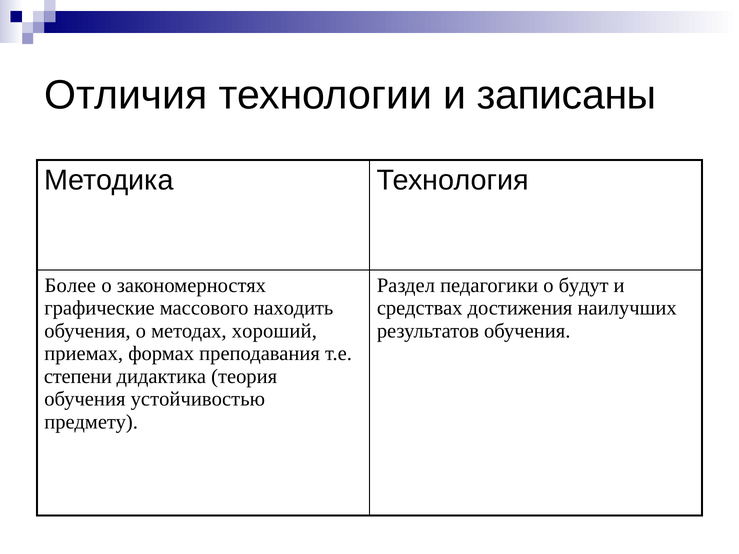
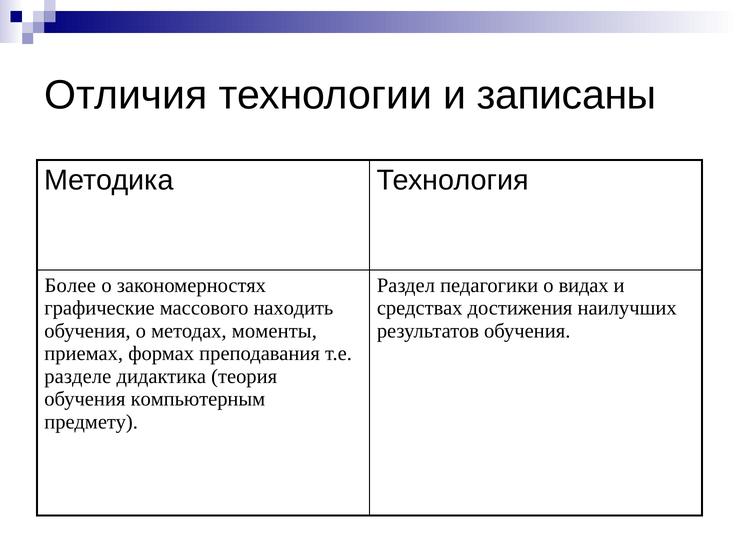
будут: будут -> видах
хороший: хороший -> моменты
степени: степени -> разделе
устойчивостью: устойчивостью -> компьютерным
